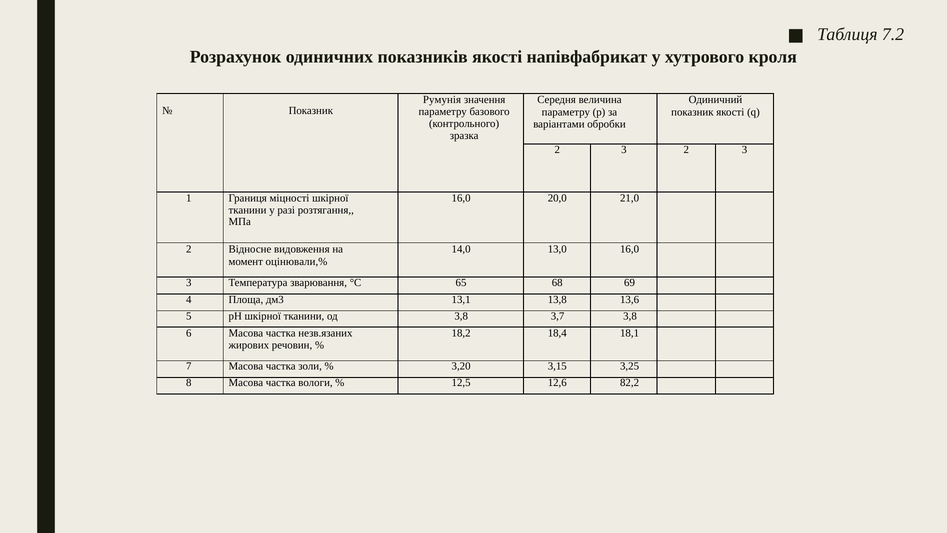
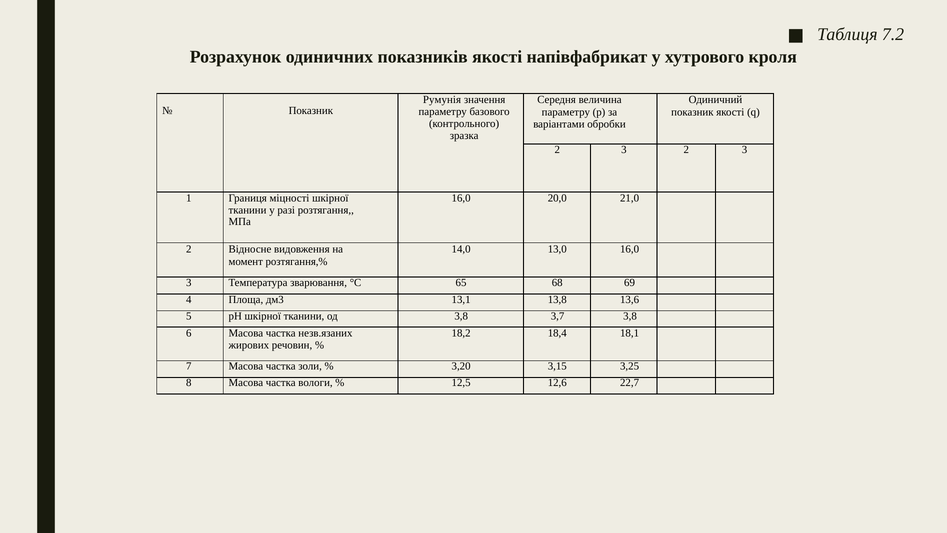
оцінювали,%: оцінювали,% -> розтягання,%
82,2: 82,2 -> 22,7
